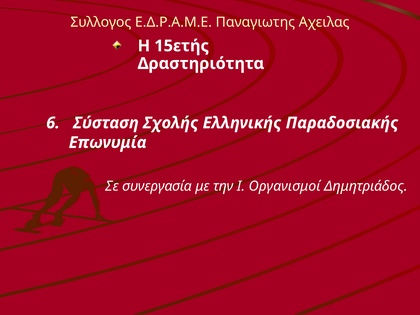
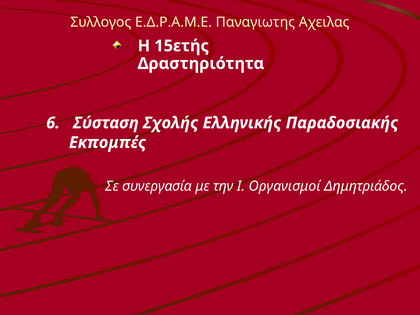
Επωνυμία: Επωνυμία -> Εκπομπές
